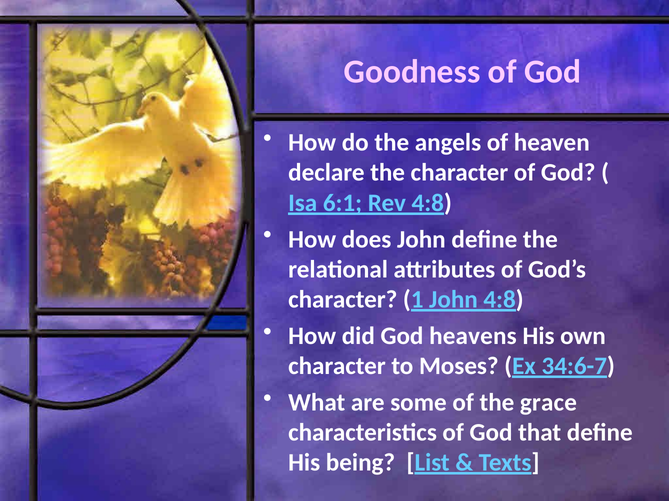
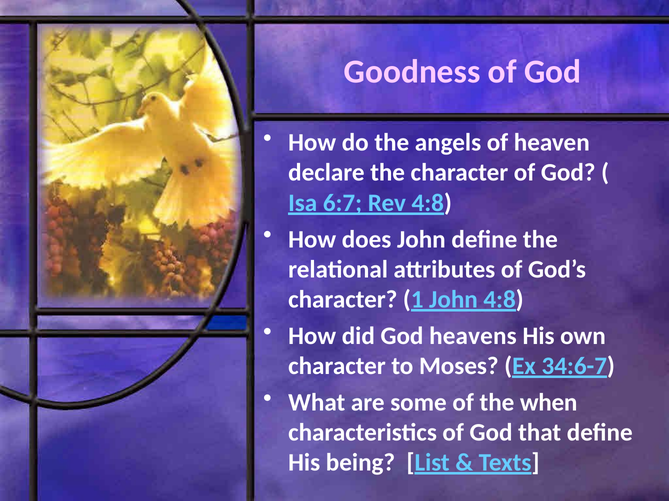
6:1: 6:1 -> 6:7
grace: grace -> when
